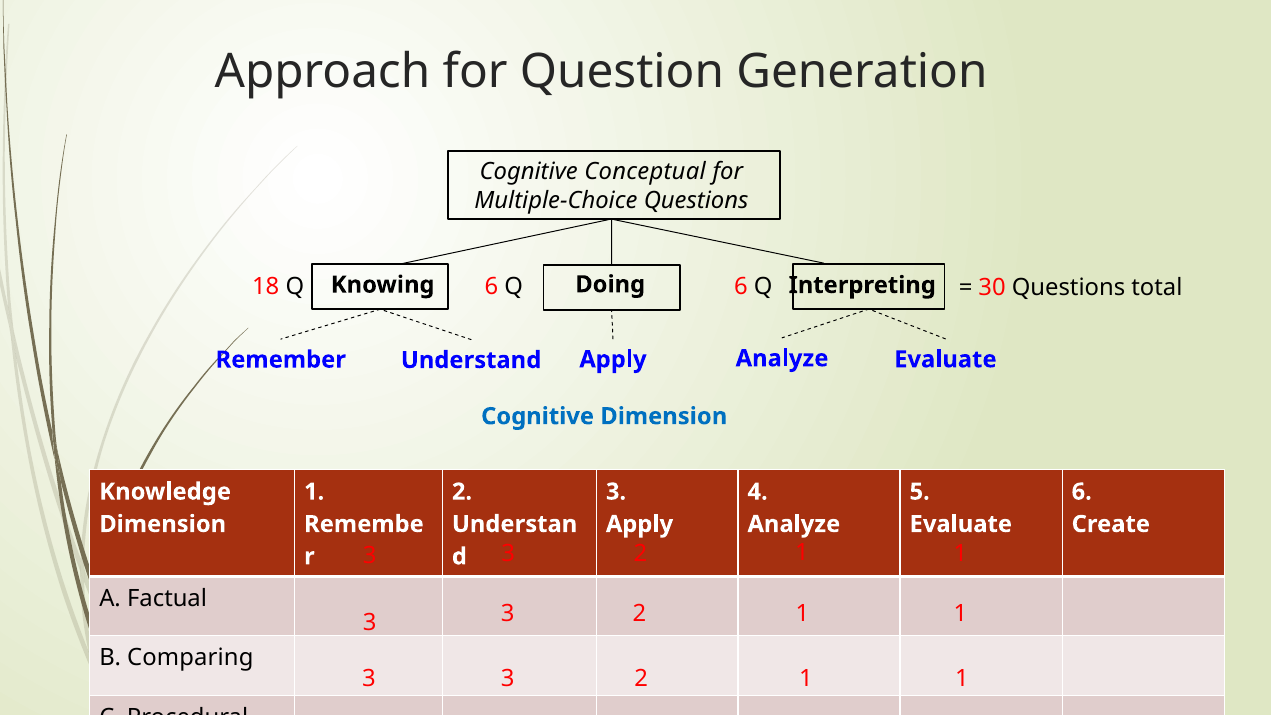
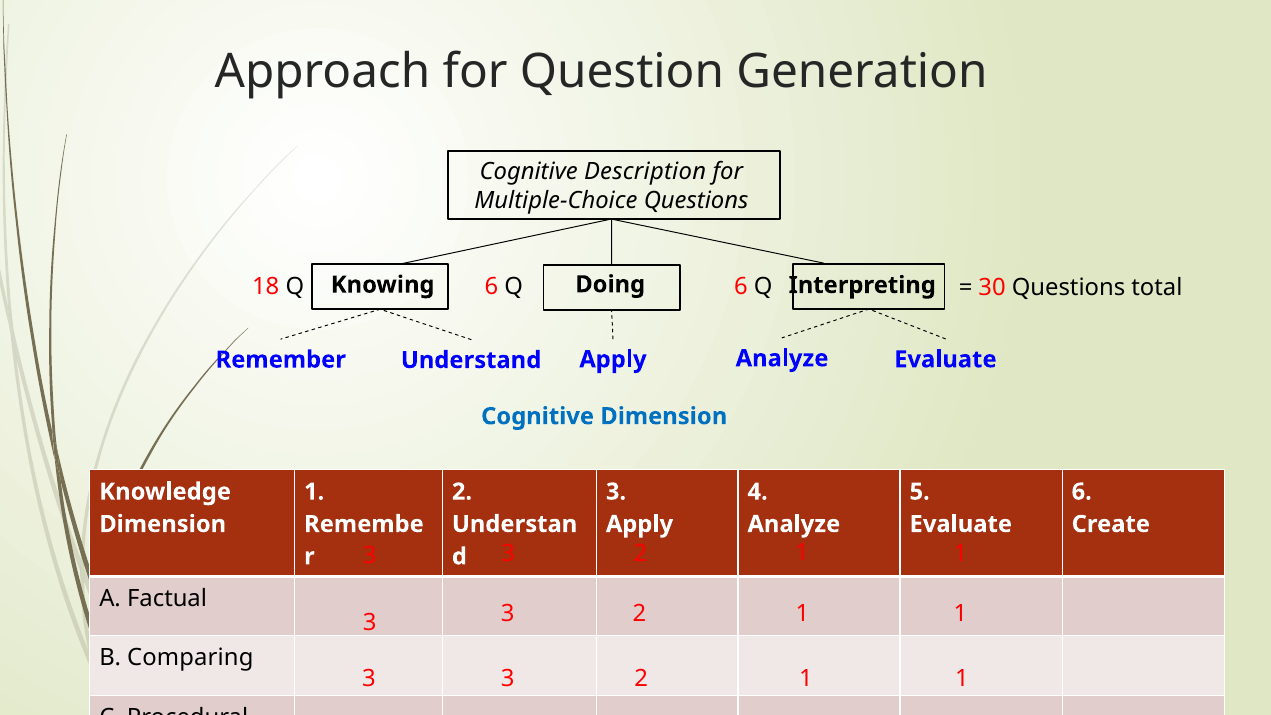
Conceptual: Conceptual -> Description
